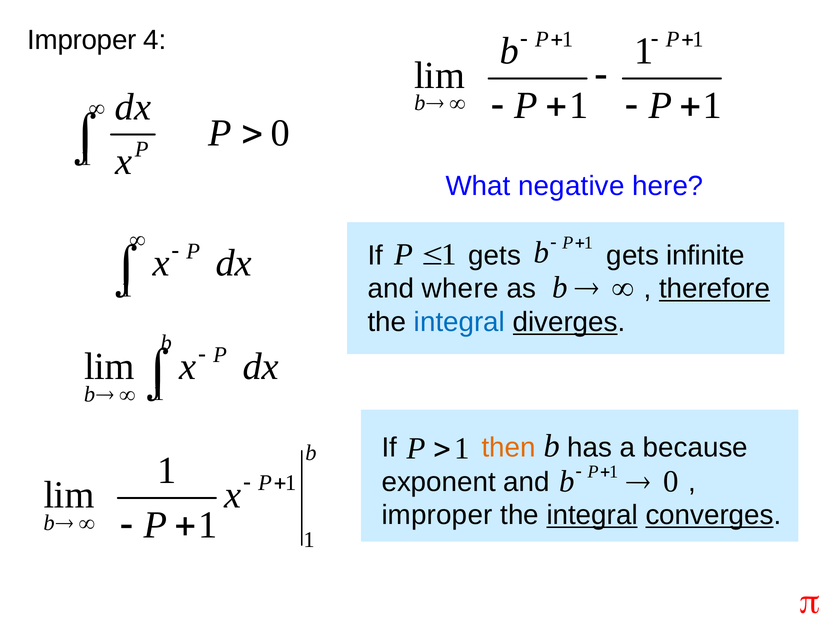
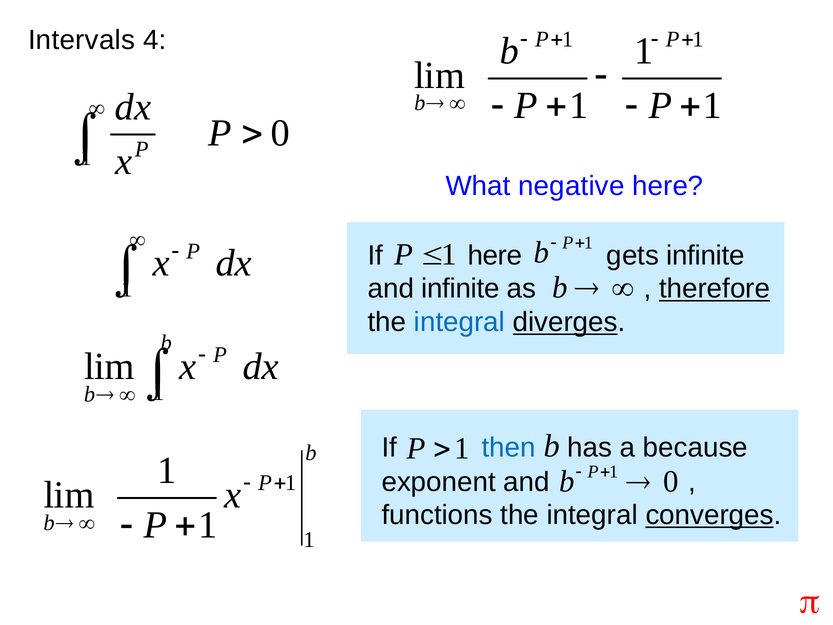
Improper at (82, 40): Improper -> Intervals
If gets: gets -> here
and where: where -> infinite
then colour: orange -> blue
improper at (437, 515): improper -> functions
integral at (592, 515) underline: present -> none
